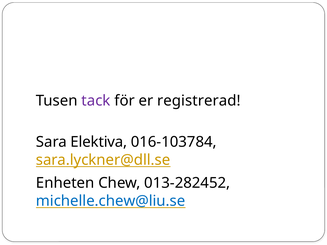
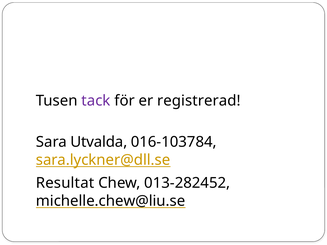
Elektiva: Elektiva -> Utvalda
Enheten: Enheten -> Resultat
michelle.chew@liu.se colour: blue -> black
